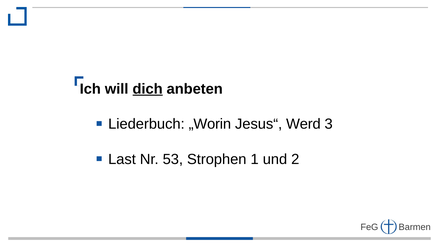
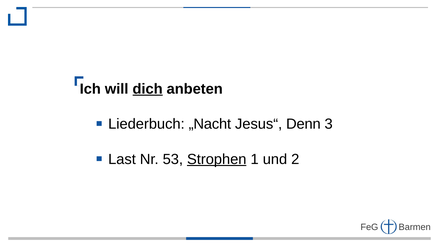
„Worin: „Worin -> „Nacht
Werd: Werd -> Denn
Strophen underline: none -> present
